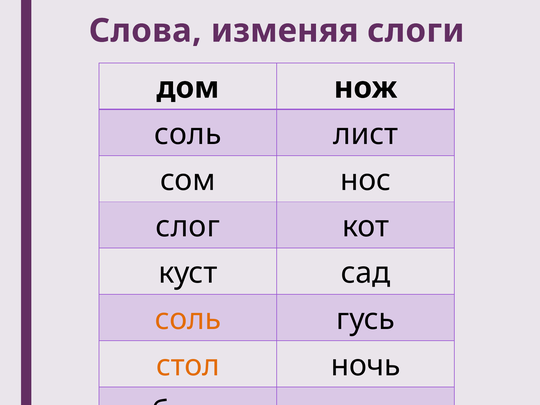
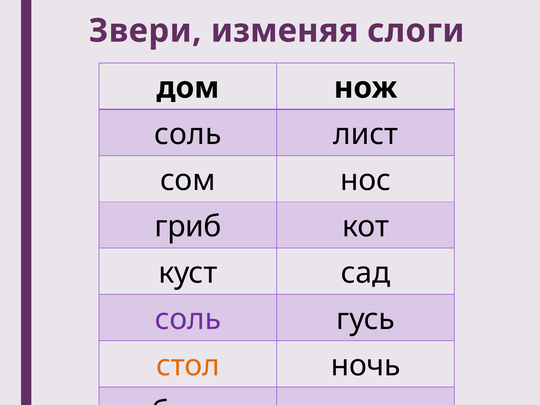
Слова: Слова -> Звери
слог: слог -> гриб
соль at (188, 319) colour: orange -> purple
